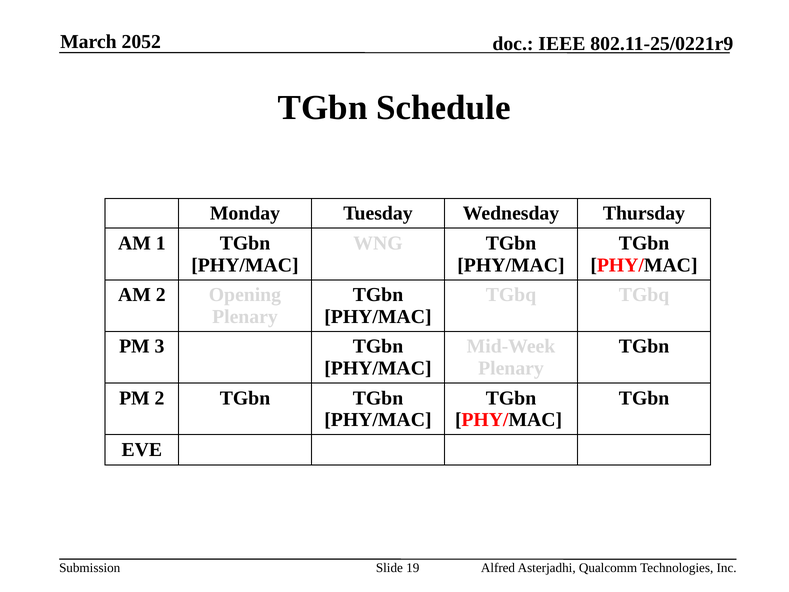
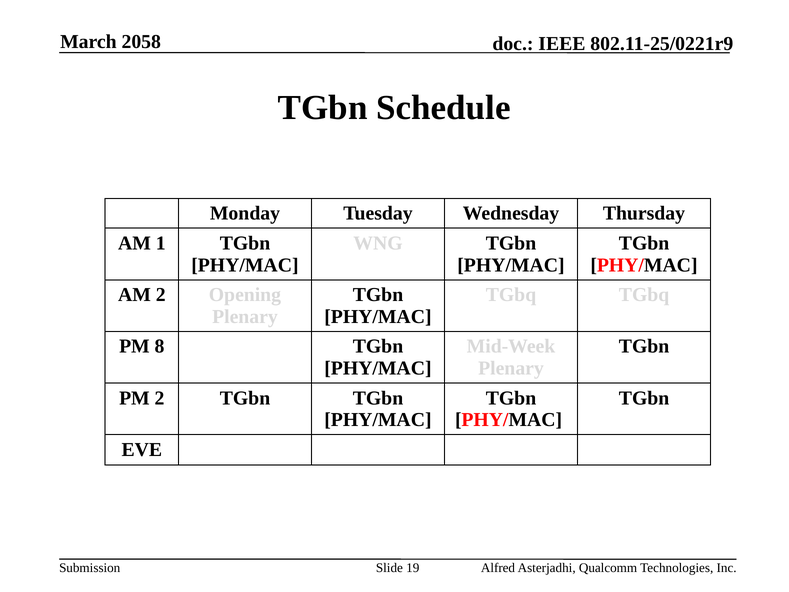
2052: 2052 -> 2058
3: 3 -> 8
